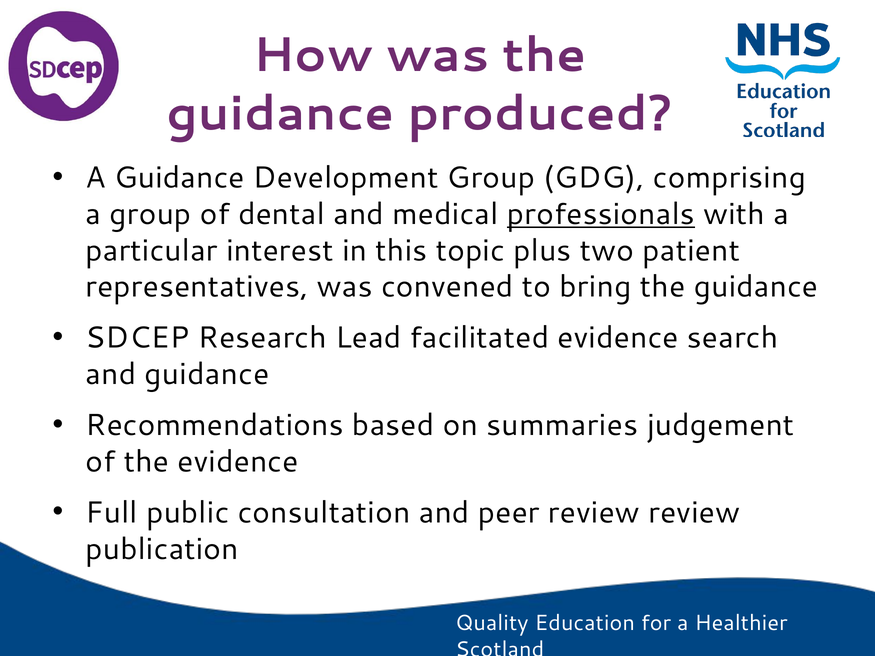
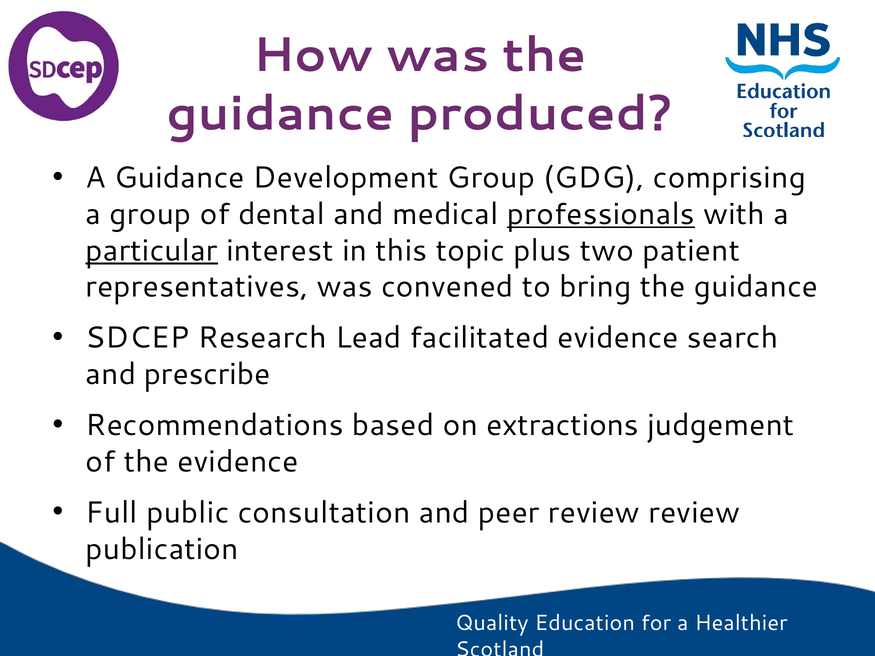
particular underline: none -> present
and guidance: guidance -> prescribe
summaries: summaries -> extractions
